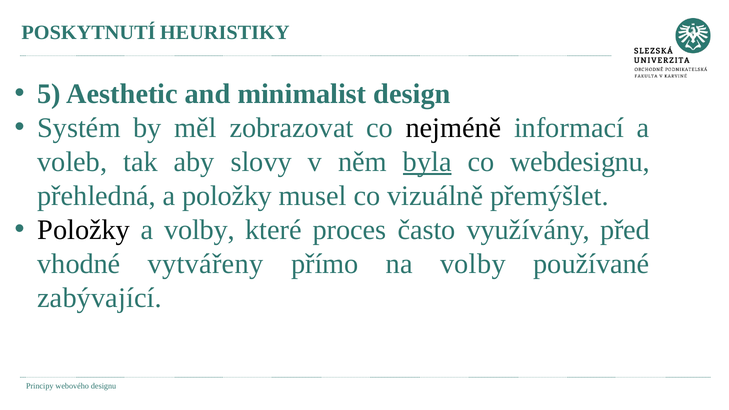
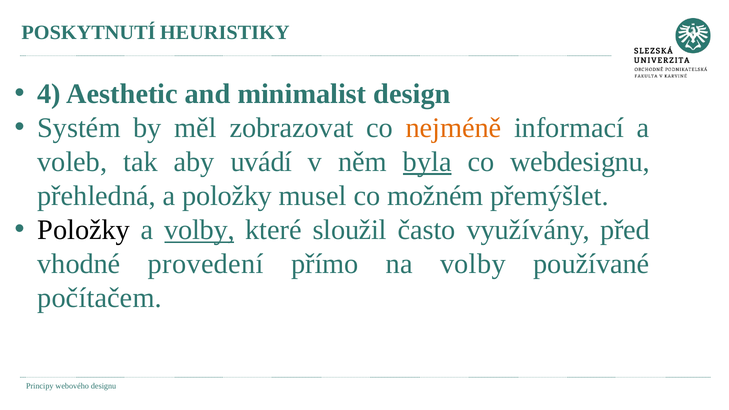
5: 5 -> 4
nejméně colour: black -> orange
slovy: slovy -> uvádí
vizuálně: vizuálně -> možném
volby at (199, 230) underline: none -> present
proces: proces -> sloužil
vytvářeny: vytvářeny -> provedení
zabývající: zabývající -> počítačem
